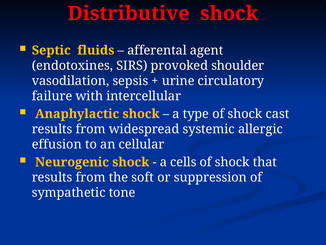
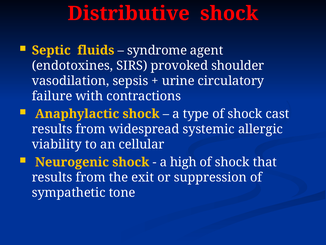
afferental: afferental -> syndrome
intercellular: intercellular -> contractions
effusion: effusion -> viability
cells: cells -> high
soft: soft -> exit
